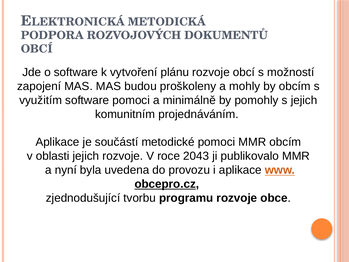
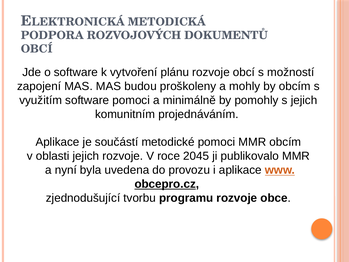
2043: 2043 -> 2045
